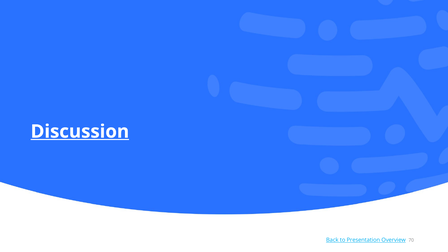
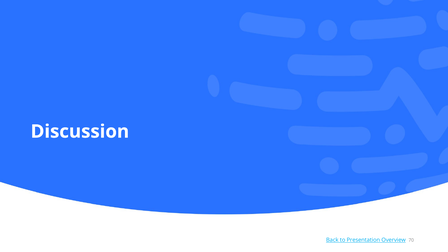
Discussion underline: present -> none
